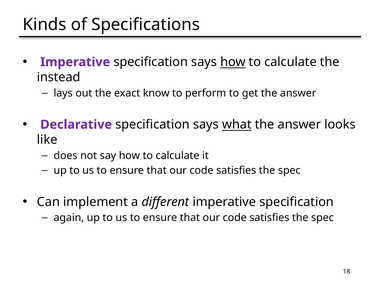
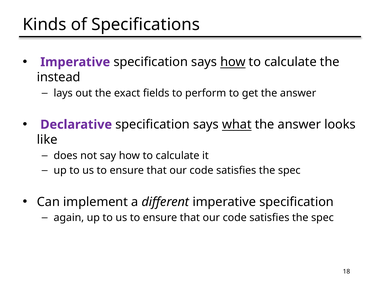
know: know -> fields
